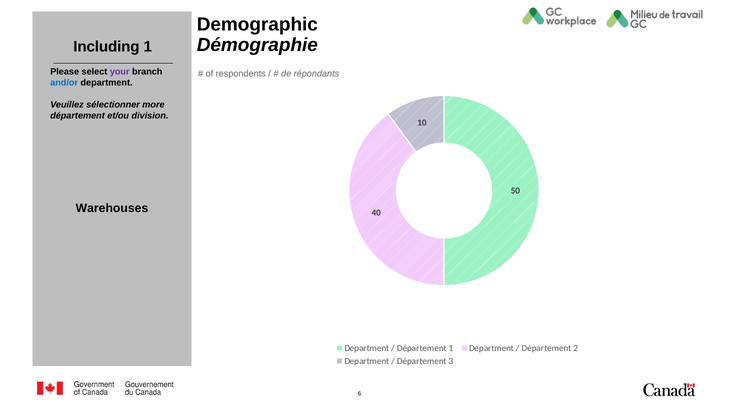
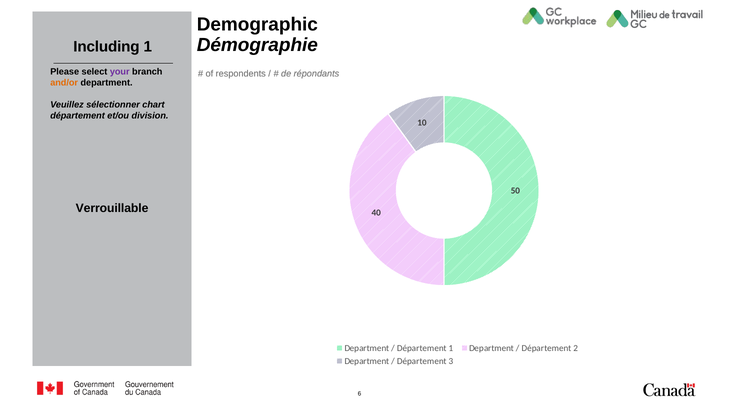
and/or colour: blue -> orange
more: more -> chart
Warehouses: Warehouses -> Verrouillable
